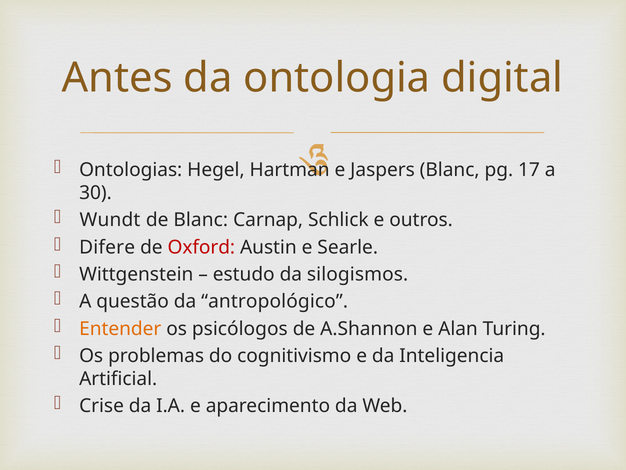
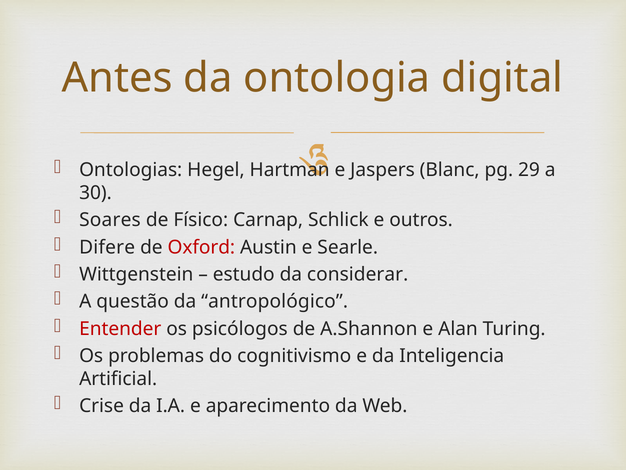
17: 17 -> 29
Wundt: Wundt -> Soares
de Blanc: Blanc -> Físico
silogismos: silogismos -> considerar
Entender colour: orange -> red
